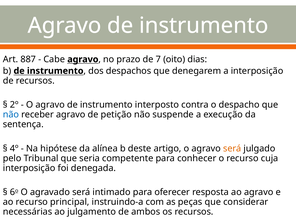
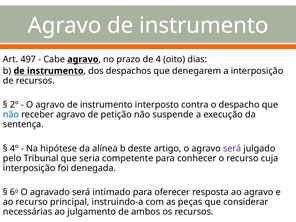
887: 887 -> 497
7: 7 -> 4
será at (232, 148) colour: orange -> purple
